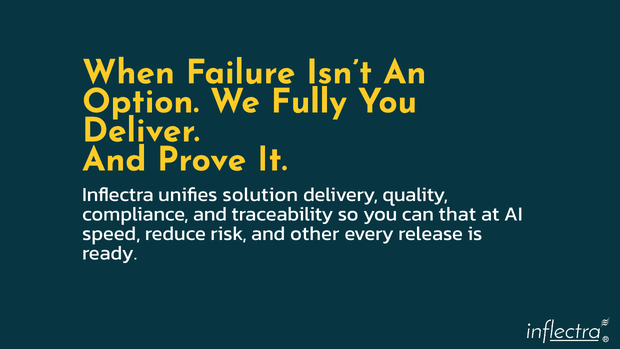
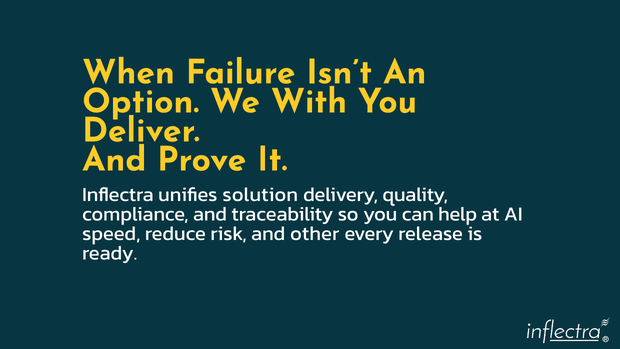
Fully: Fully -> With
that: that -> help
